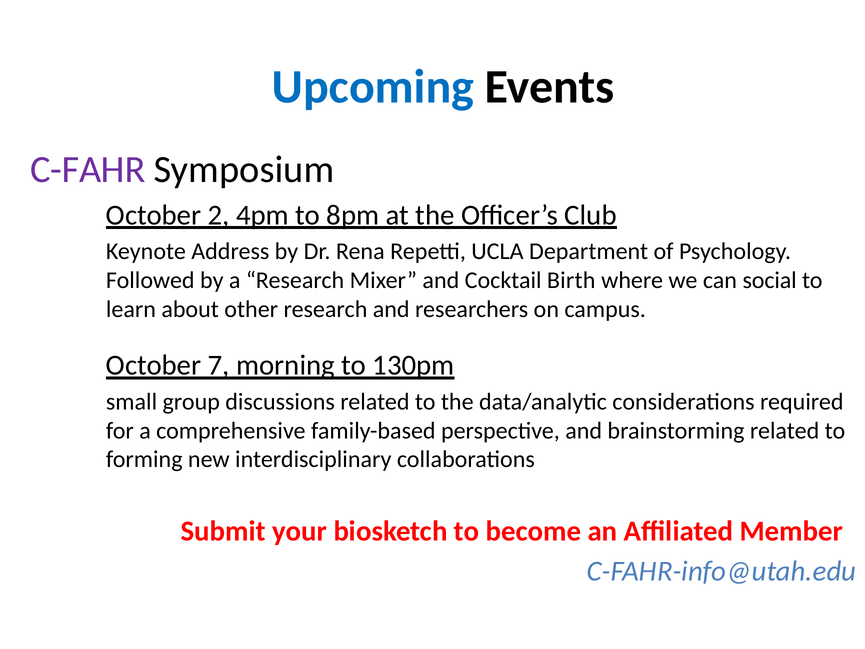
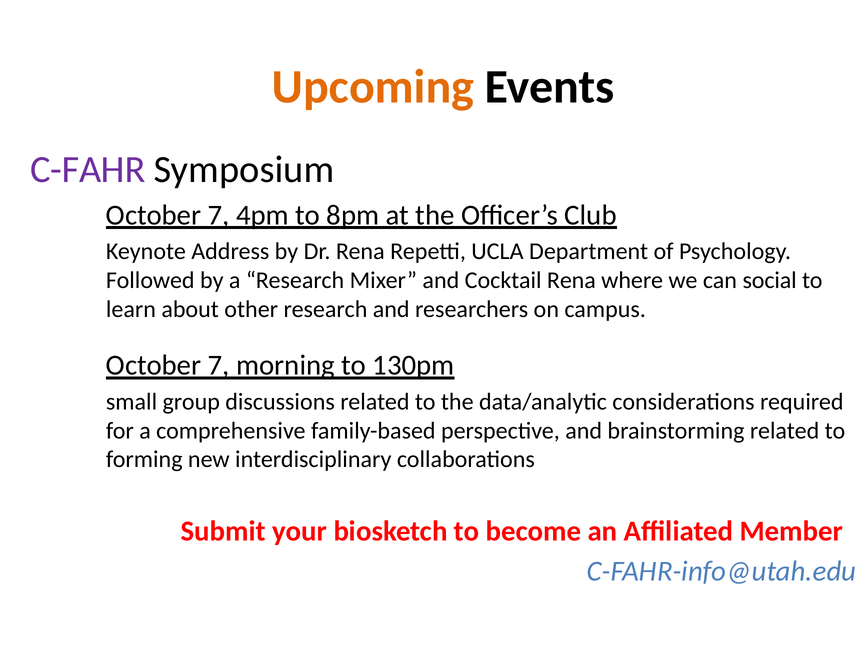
Upcoming colour: blue -> orange
2 at (219, 215): 2 -> 7
Cocktail Birth: Birth -> Rena
